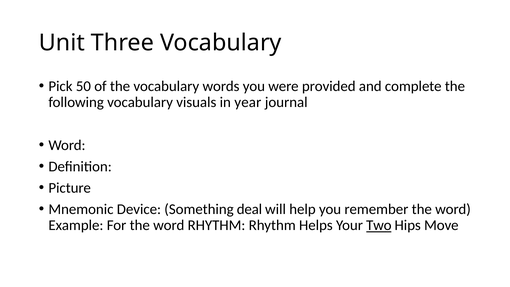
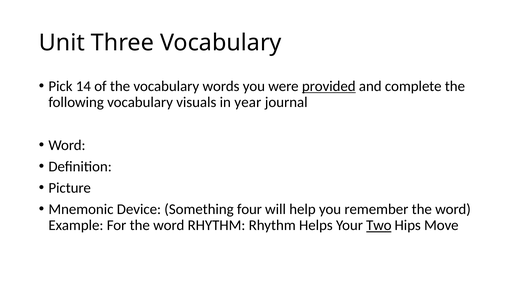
50: 50 -> 14
provided underline: none -> present
deal: deal -> four
